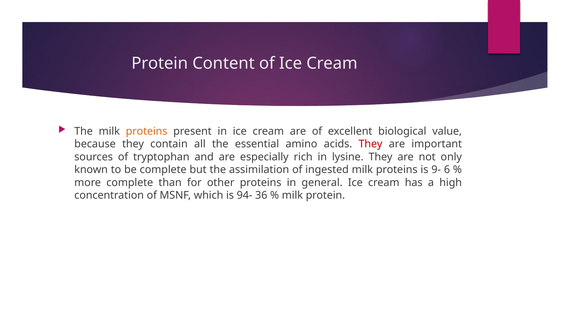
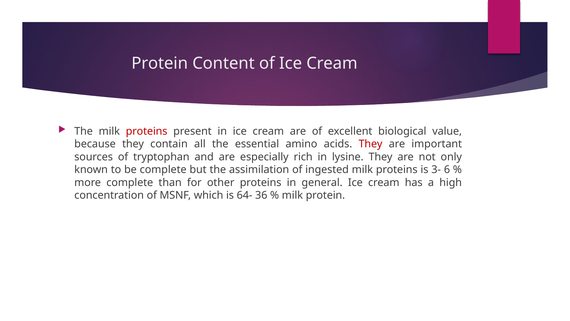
proteins at (147, 131) colour: orange -> red
9-: 9- -> 3-
94-: 94- -> 64-
